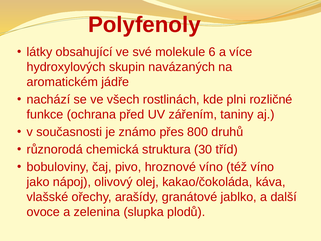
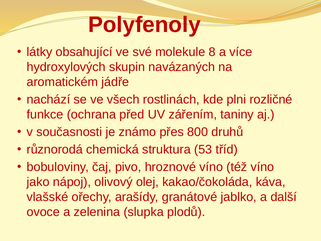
6: 6 -> 8
30: 30 -> 53
